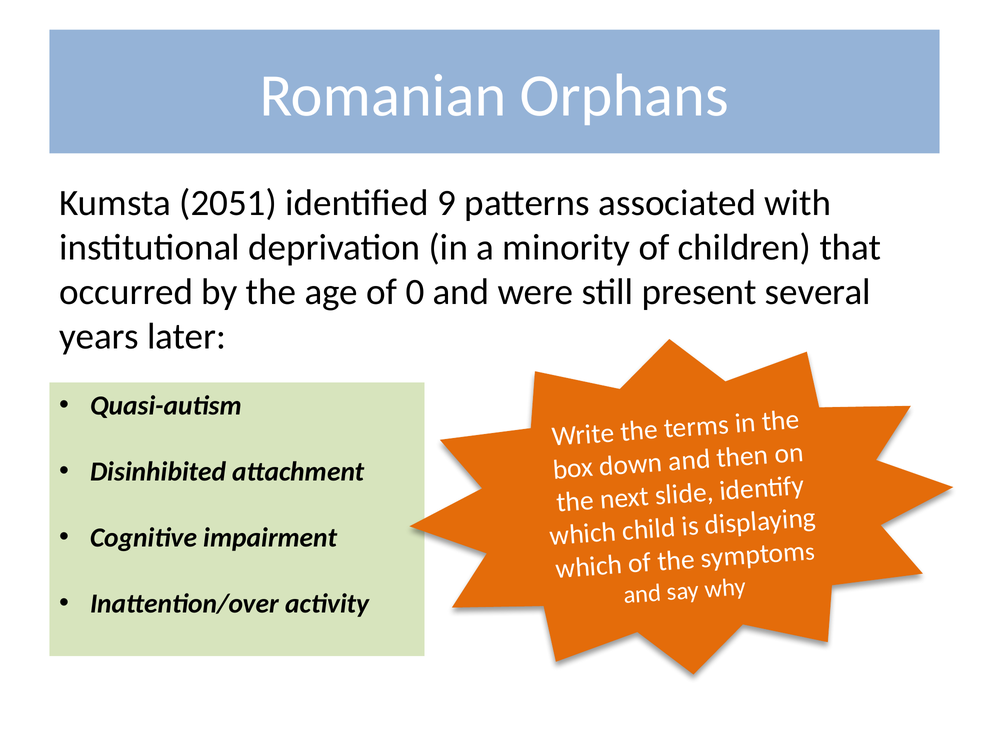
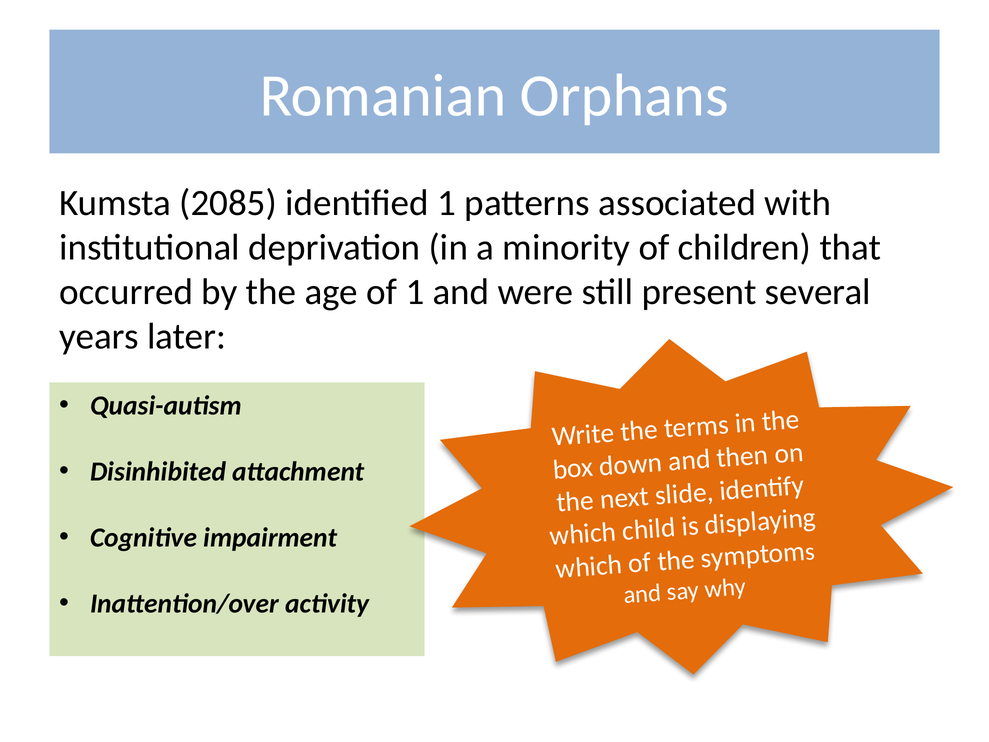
2051: 2051 -> 2085
identified 9: 9 -> 1
of 0: 0 -> 1
